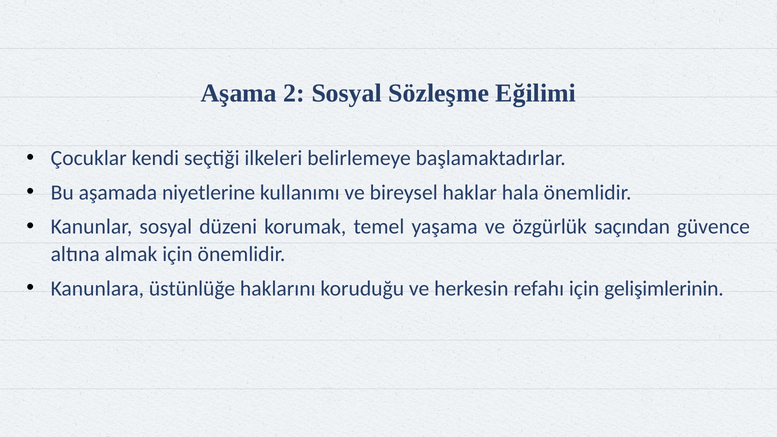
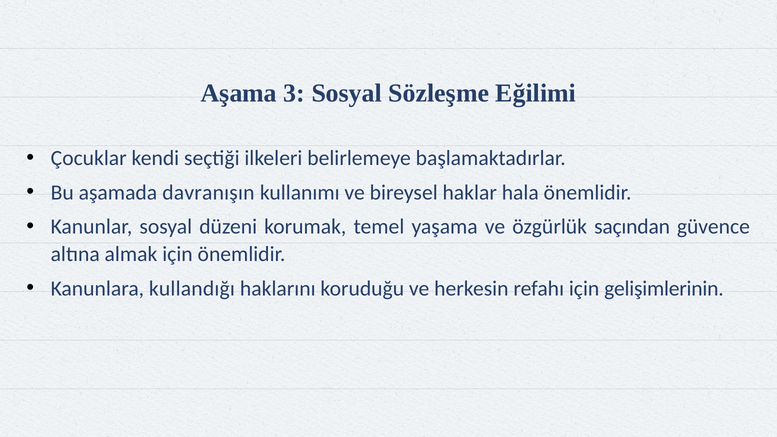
2: 2 -> 3
niyetlerine: niyetlerine -> davranışın
üstünlüğe: üstünlüğe -> kullandığı
